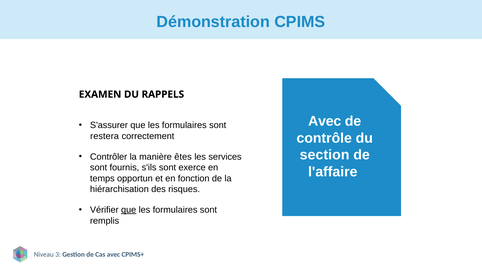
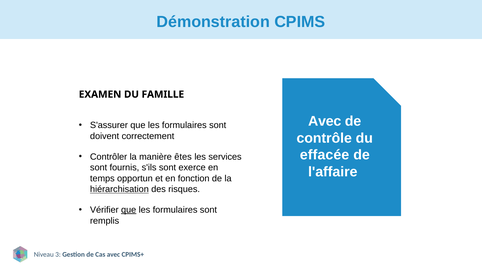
RAPPELS: RAPPELS -> FAMILLE
restera: restera -> doivent
section: section -> effacée
hiérarchisation underline: none -> present
